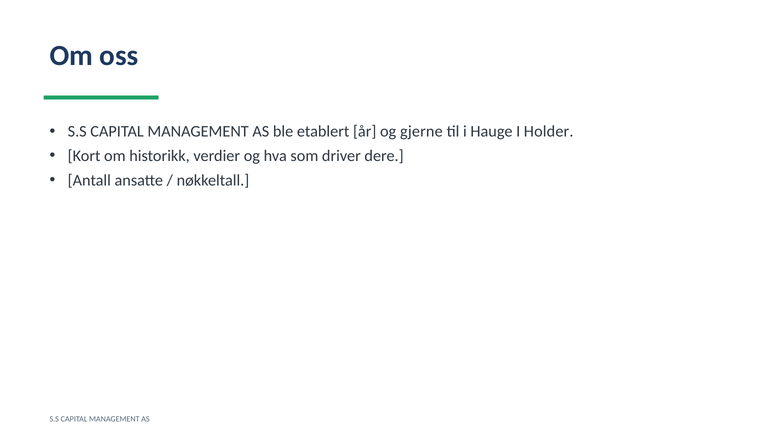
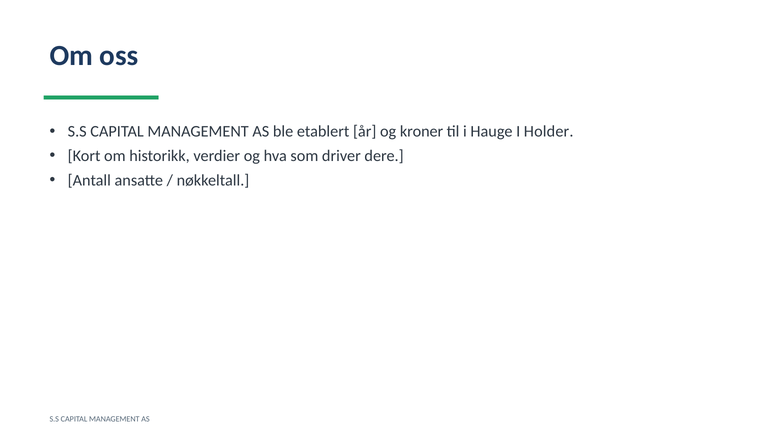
gjerne: gjerne -> kroner
